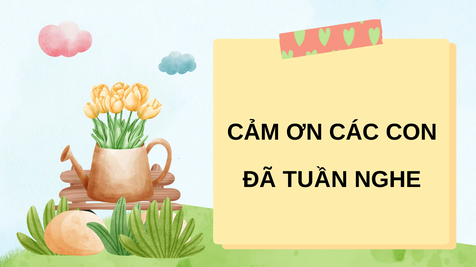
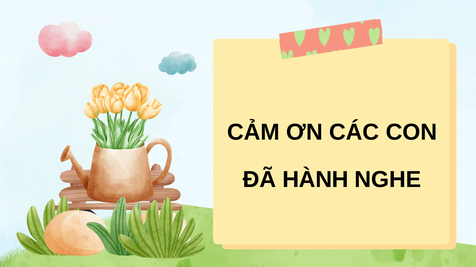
TUẦN: TUẦN -> HÀNH
